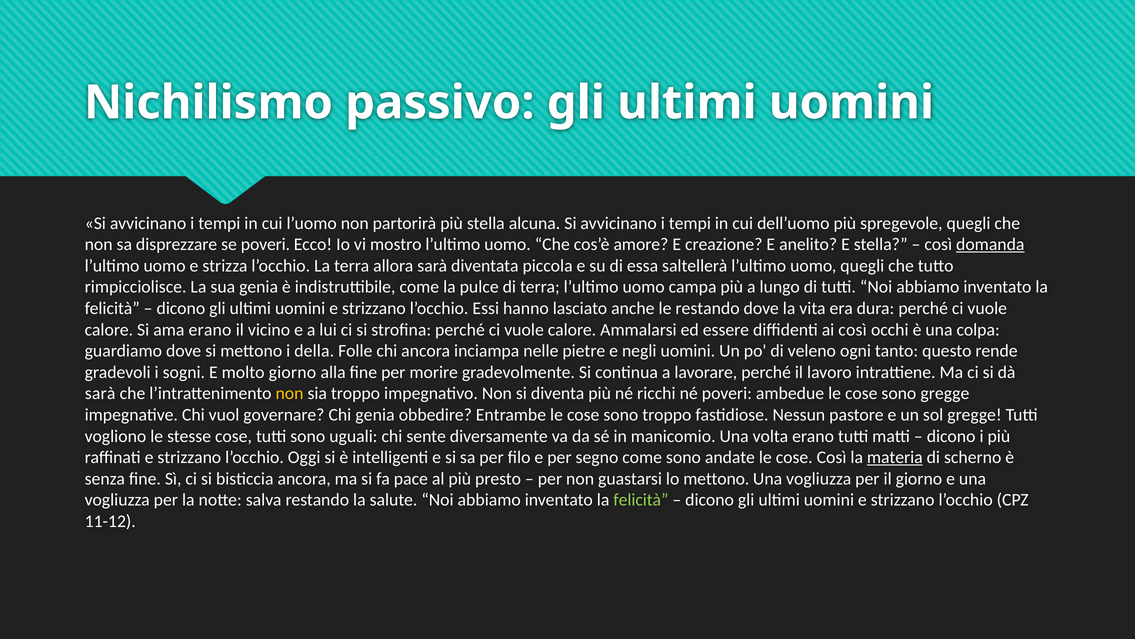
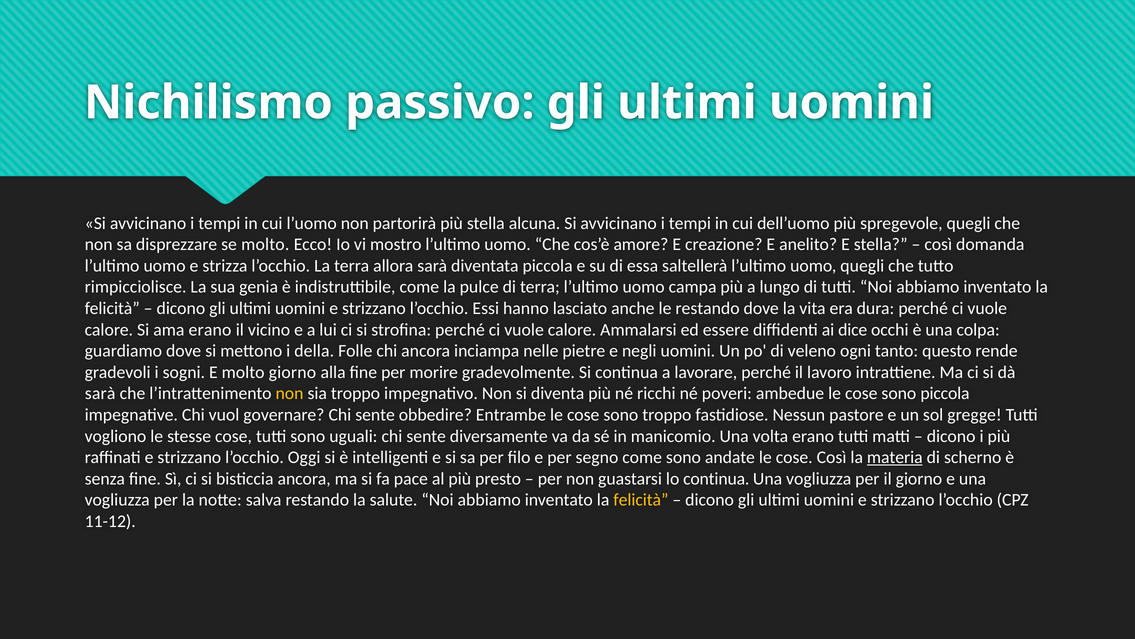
se poveri: poveri -> molto
domanda underline: present -> none
ai così: così -> dice
sono gregge: gregge -> piccola
governare Chi genia: genia -> sente
lo mettono: mettono -> continua
felicità at (641, 500) colour: light green -> yellow
